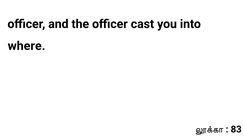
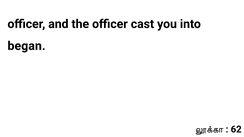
where: where -> began
83: 83 -> 62
